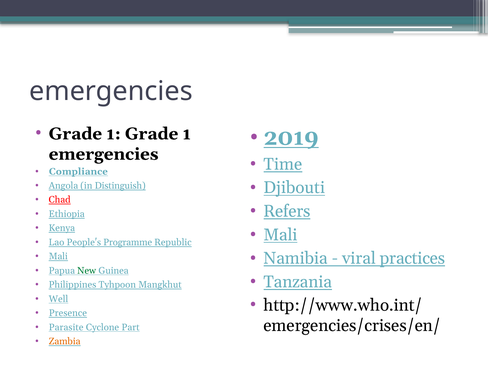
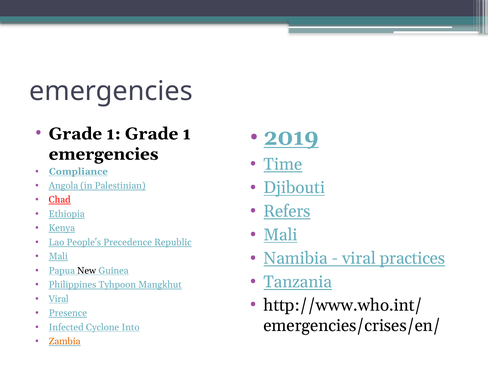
Distinguish: Distinguish -> Palestinian
Programme: Programme -> Precedence
New colour: green -> black
Well at (59, 299): Well -> Viral
Parasite: Parasite -> Infected
Part: Part -> Into
